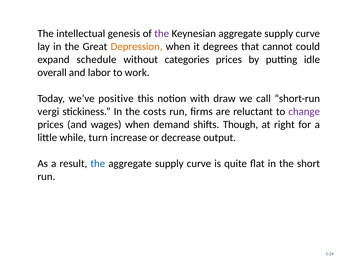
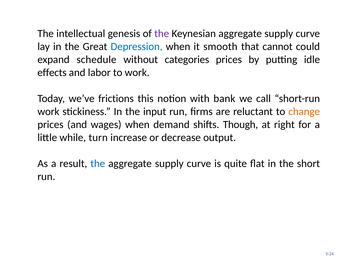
Depression colour: orange -> blue
degrees: degrees -> smooth
overall: overall -> effects
positive: positive -> frictions
draw: draw -> bank
vergi at (48, 112): vergi -> work
costs: costs -> input
change colour: purple -> orange
